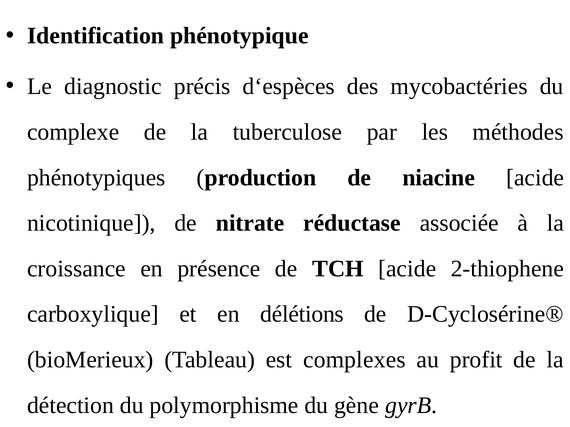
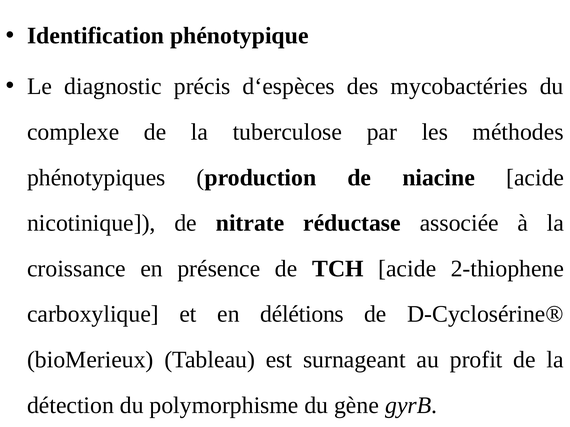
complexes: complexes -> surnageant
